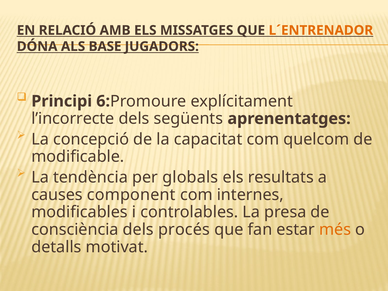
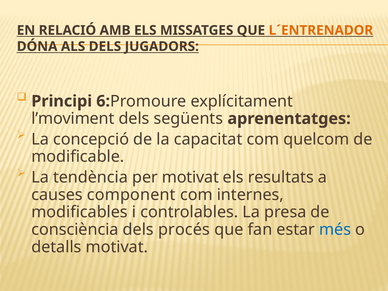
ALS BASE: BASE -> DELS
l’incorrecte: l’incorrecte -> l’moviment
per globals: globals -> motivat
més colour: orange -> blue
